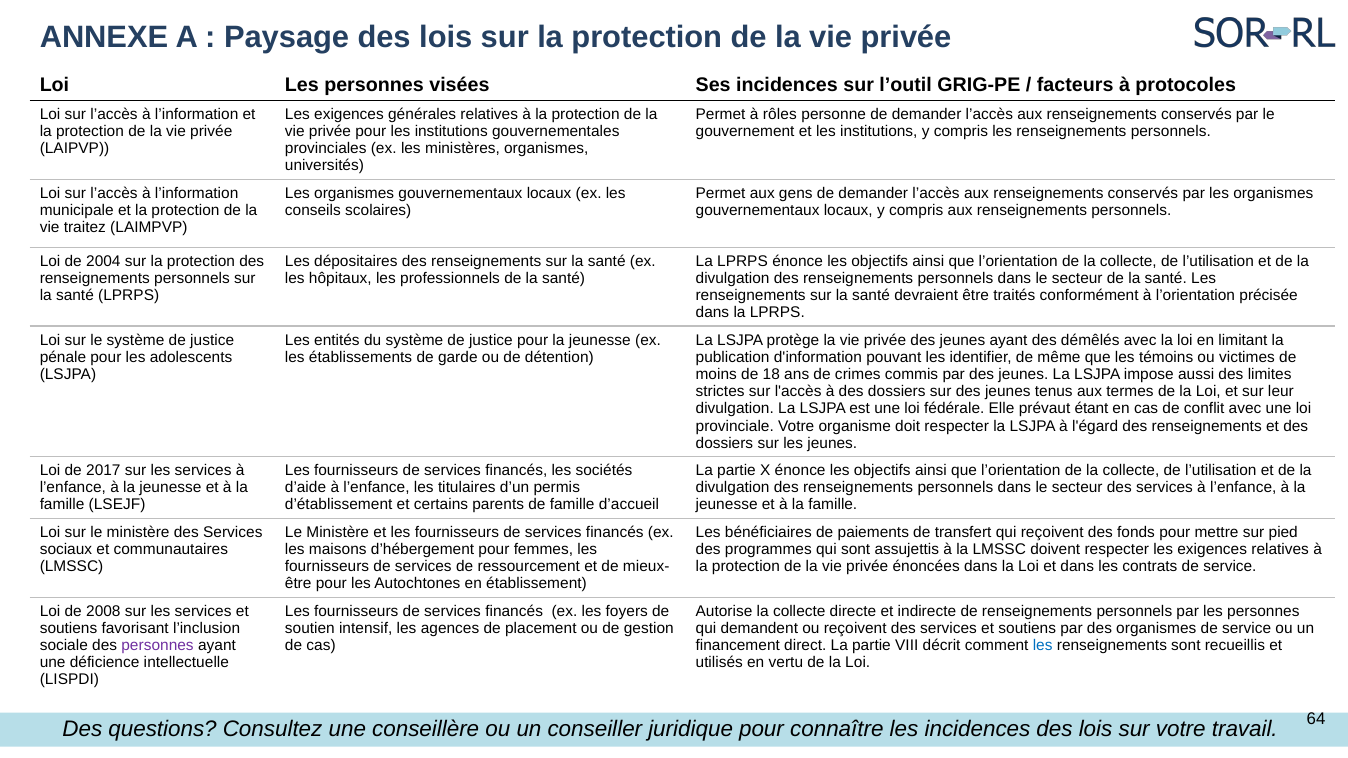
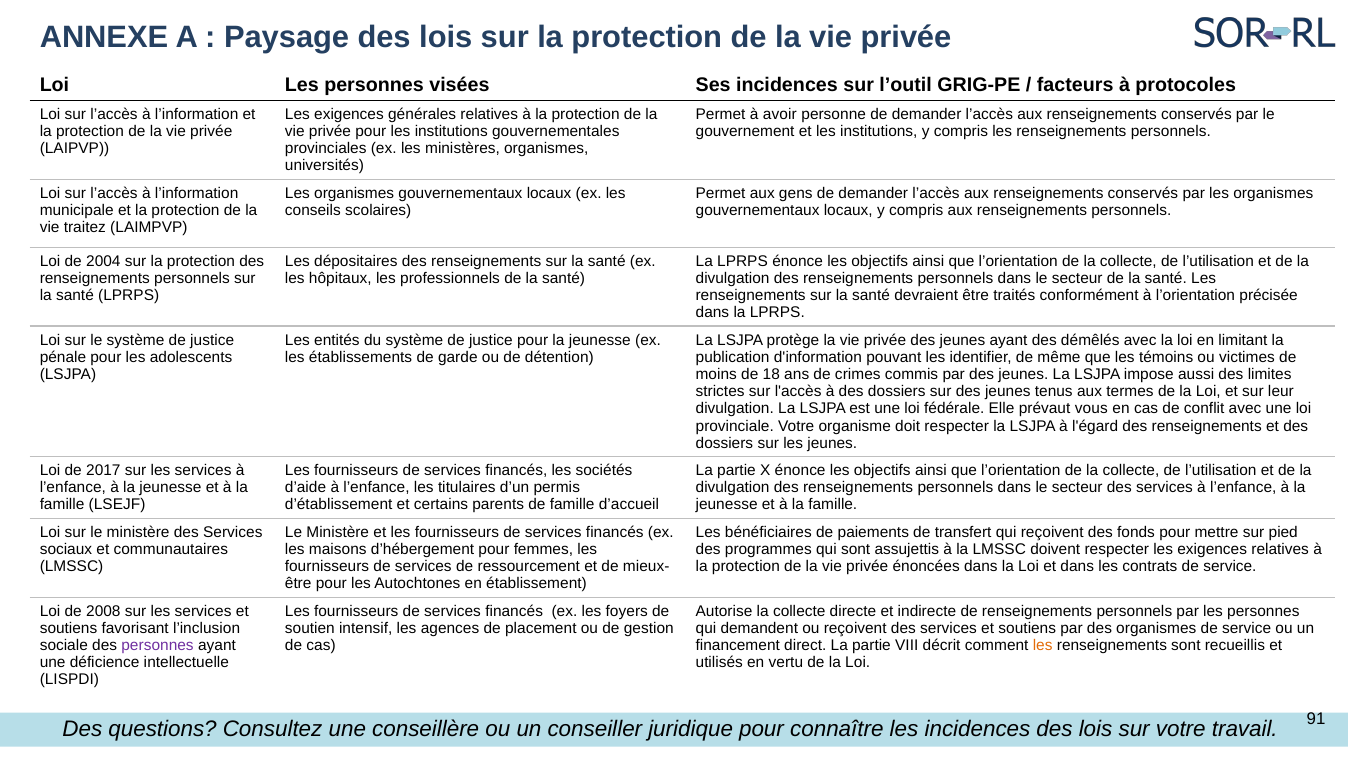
rôles: rôles -> avoir
étant: étant -> vous
les at (1043, 646) colour: blue -> orange
64: 64 -> 91
